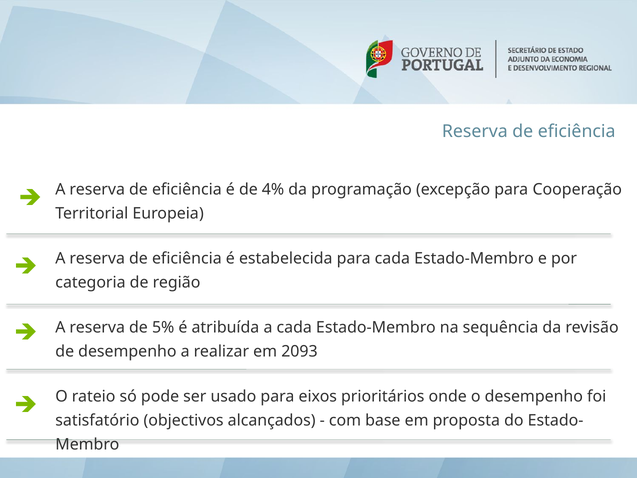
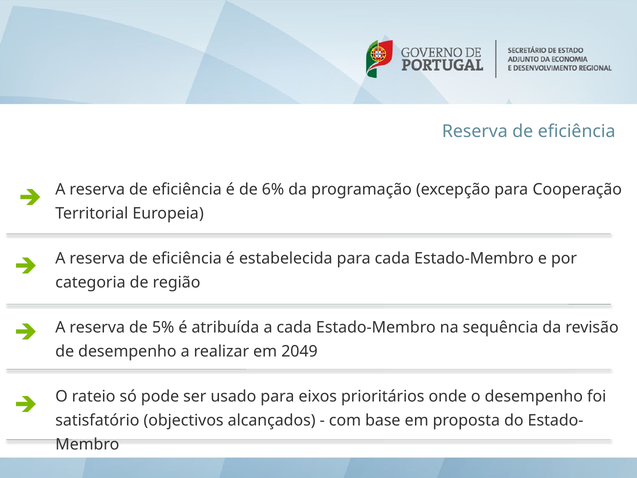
4%: 4% -> 6%
2093: 2093 -> 2049
